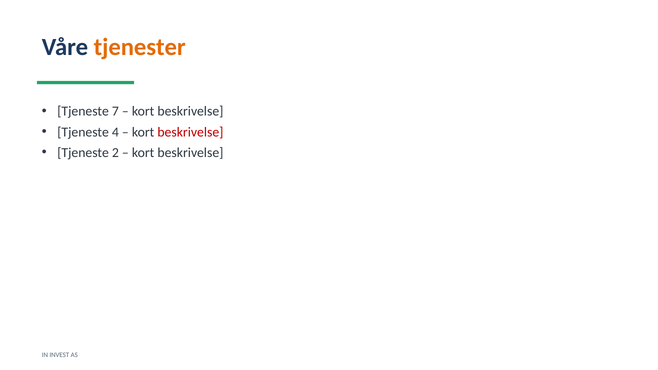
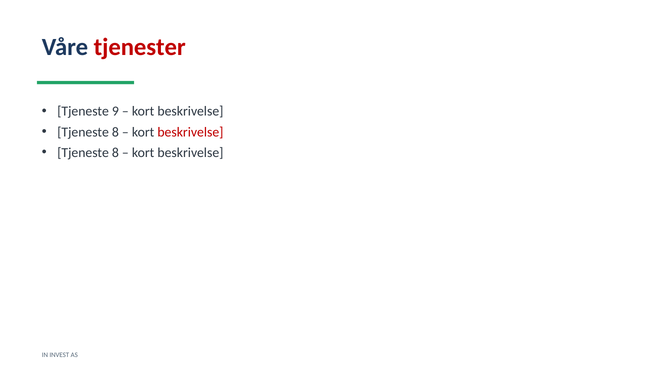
tjenester colour: orange -> red
7: 7 -> 9
4 at (115, 132): 4 -> 8
2 at (115, 153): 2 -> 8
